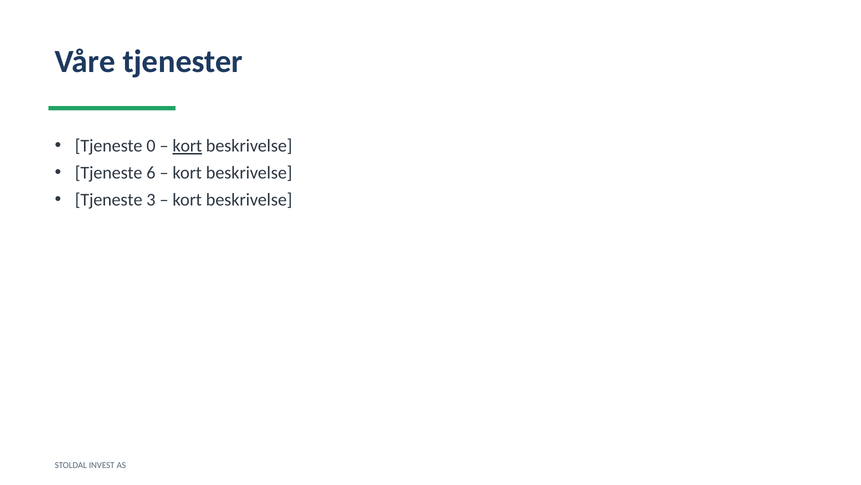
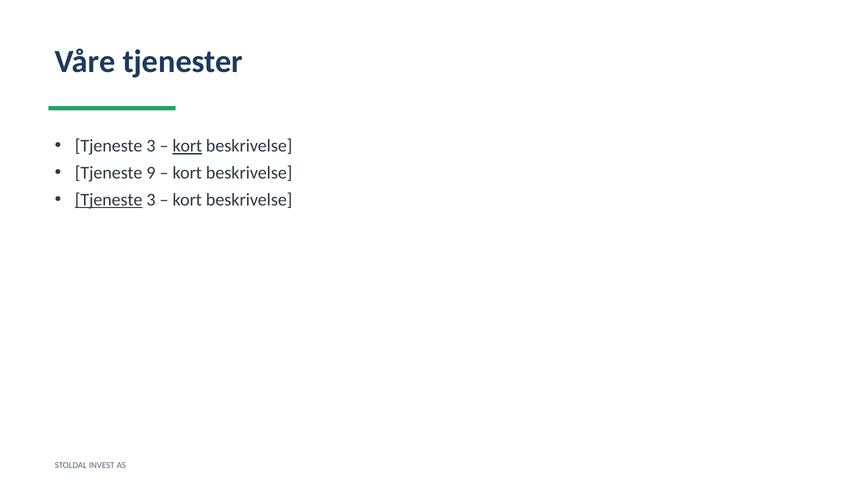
0 at (151, 146): 0 -> 3
6: 6 -> 9
Tjeneste at (109, 200) underline: none -> present
